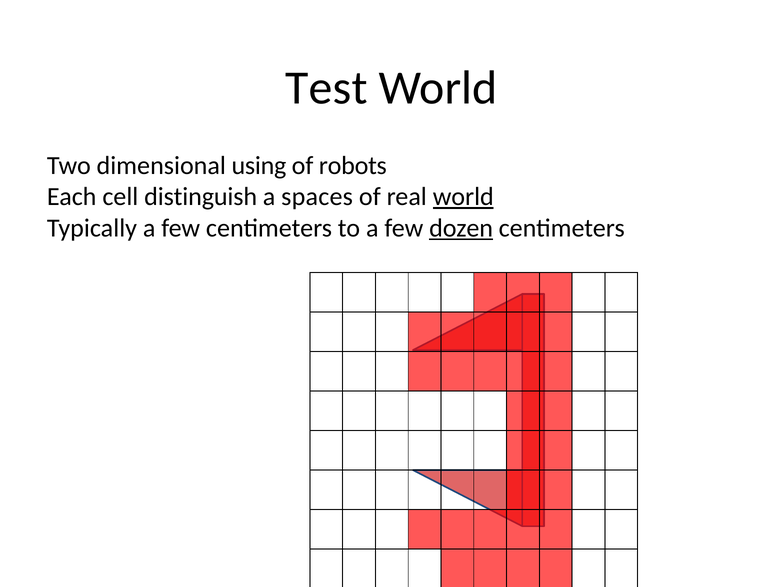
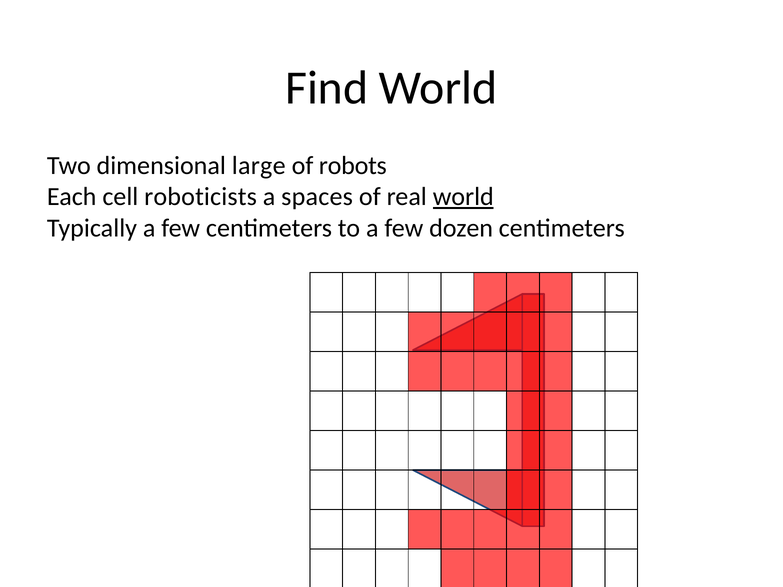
Test: Test -> Find
using: using -> large
distinguish: distinguish -> roboticists
dozen underline: present -> none
